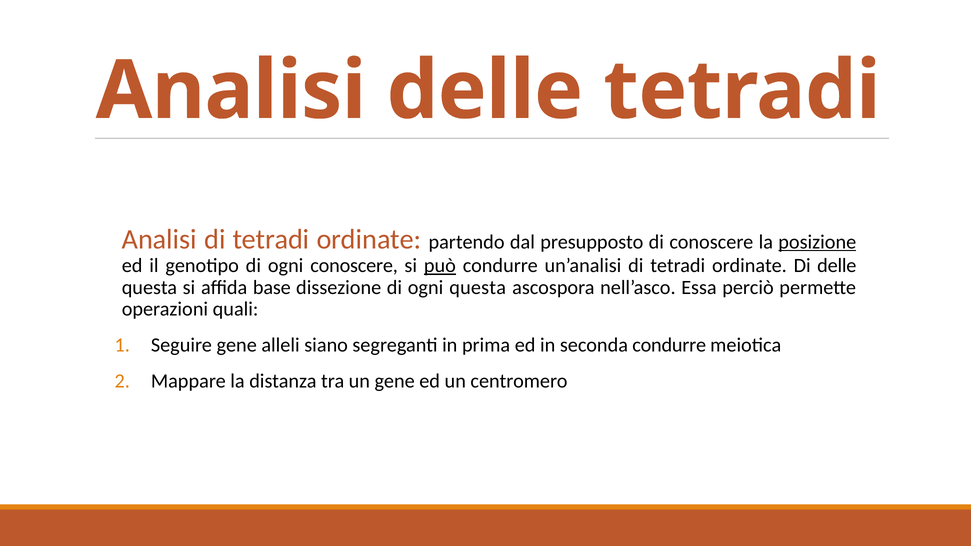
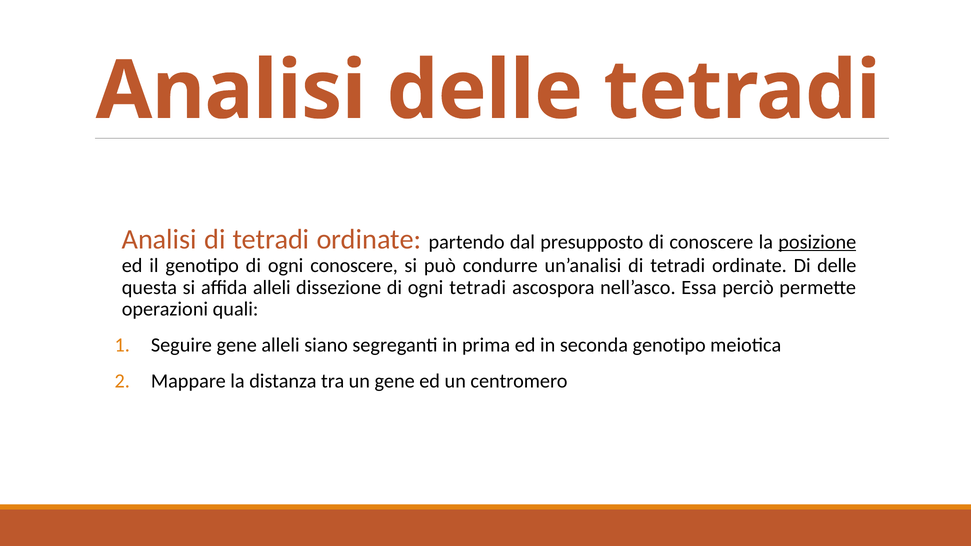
può underline: present -> none
affida base: base -> alleli
ogni questa: questa -> tetradi
seconda condurre: condurre -> genotipo
